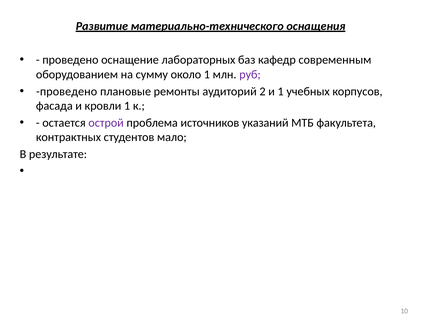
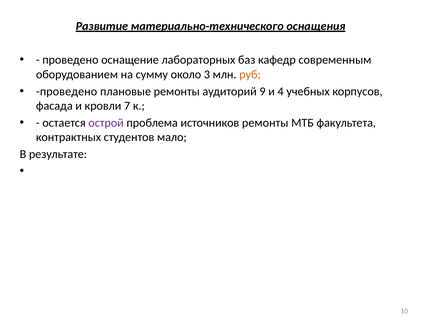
около 1: 1 -> 3
руб colour: purple -> orange
2: 2 -> 9
и 1: 1 -> 4
кровли 1: 1 -> 7
источников указаний: указаний -> ремонты
